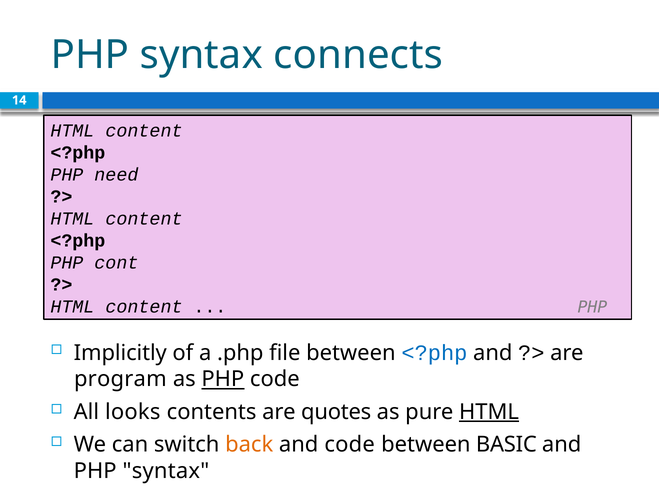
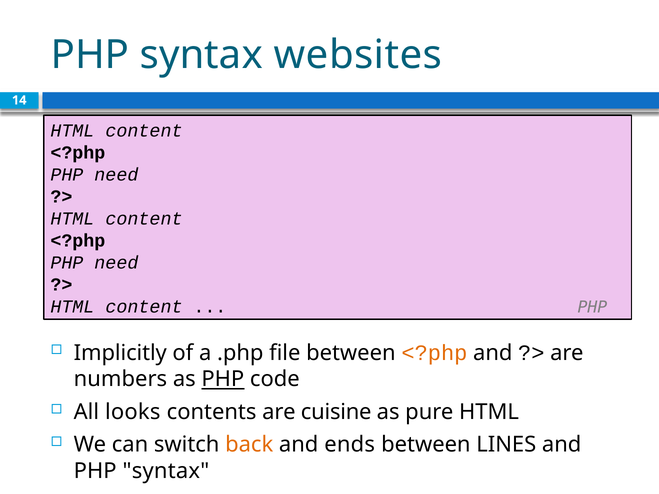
connects: connects -> websites
cont at (116, 263): cont -> need
<?php at (434, 353) colour: blue -> orange
program: program -> numbers
quotes: quotes -> cuisine
HTML at (489, 412) underline: present -> none
and code: code -> ends
BASIC: BASIC -> LINES
